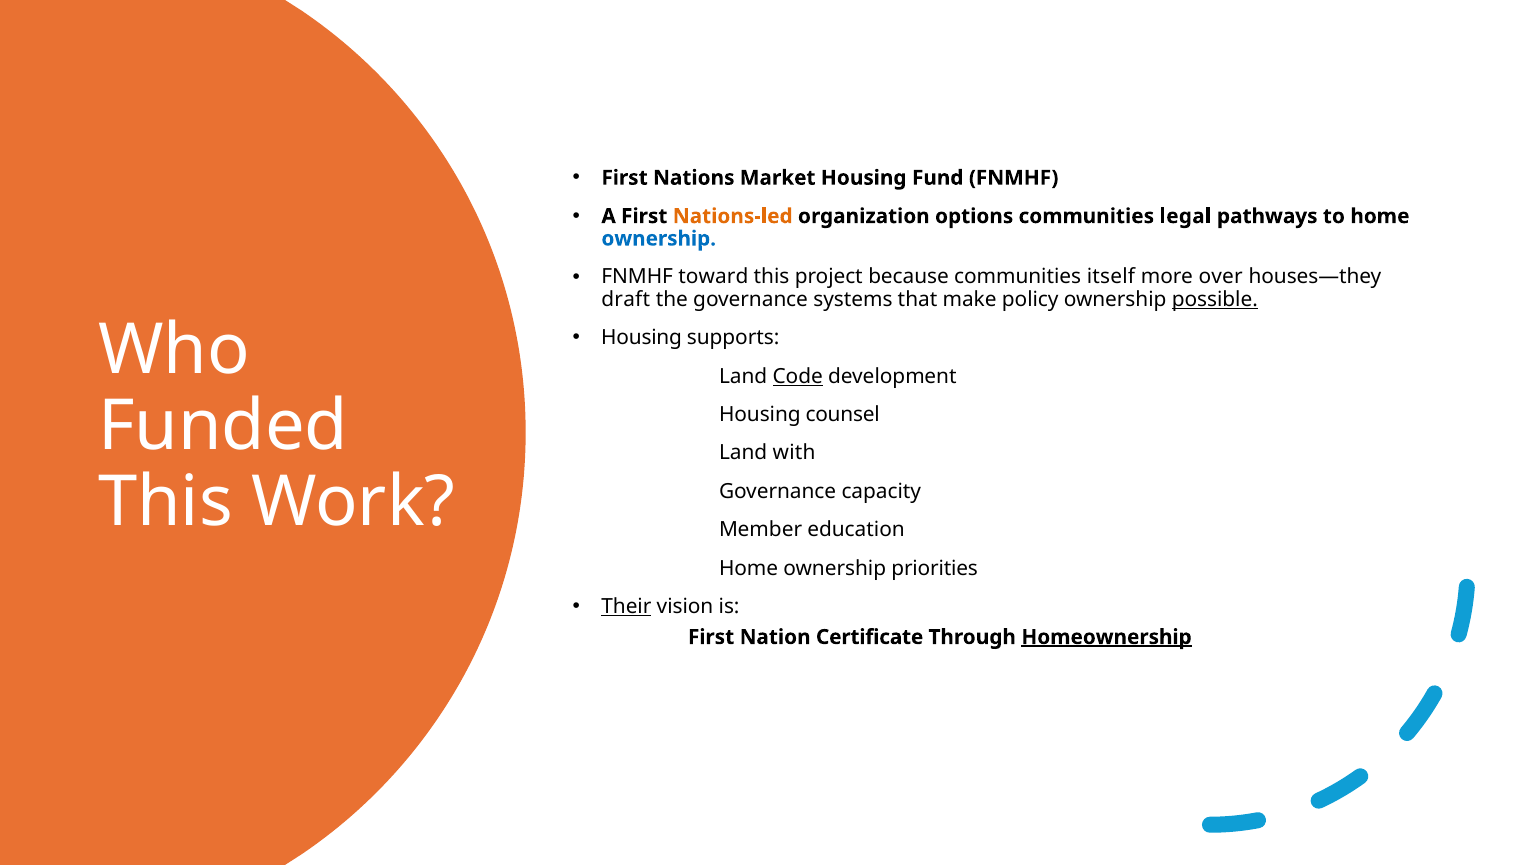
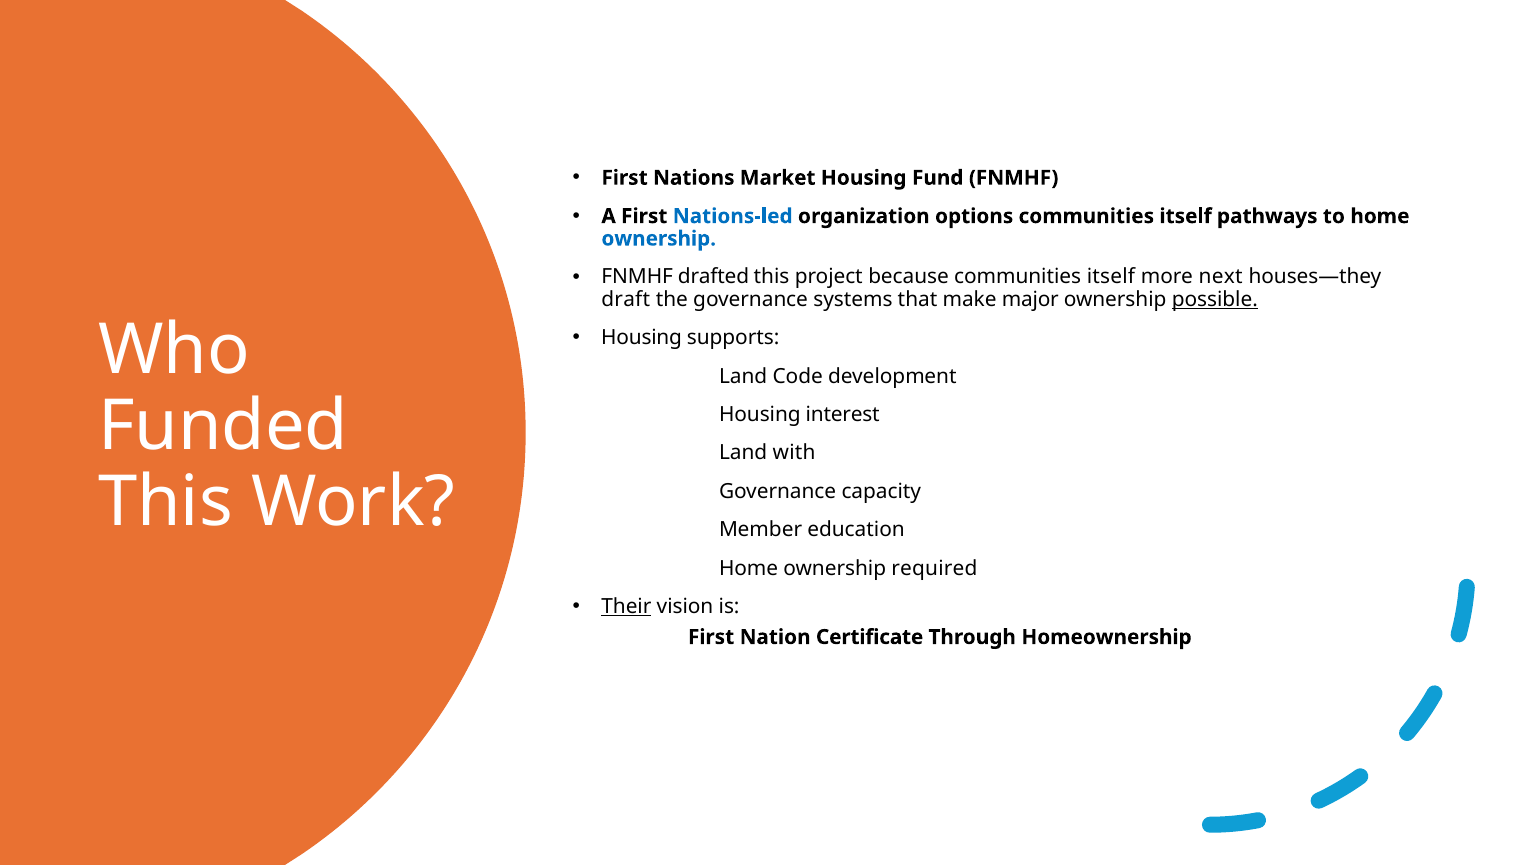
Nations-led colour: orange -> blue
legal at (1185, 216): legal -> itself
toward: toward -> drafted
over: over -> next
policy: policy -> major
Code underline: present -> none
counsel: counsel -> interest
priorities: priorities -> required
Homeownership underline: present -> none
